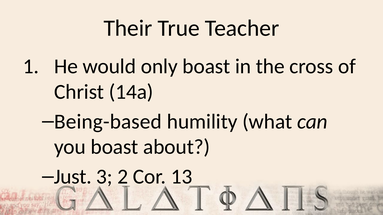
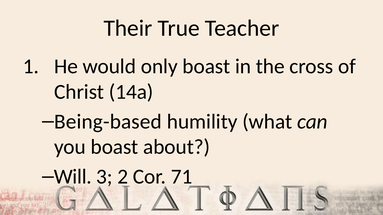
Just: Just -> Will
13: 13 -> 71
